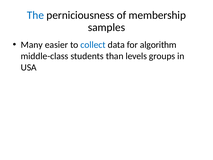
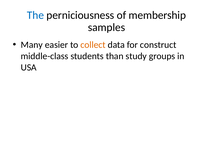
collect colour: blue -> orange
algorithm: algorithm -> construct
levels: levels -> study
